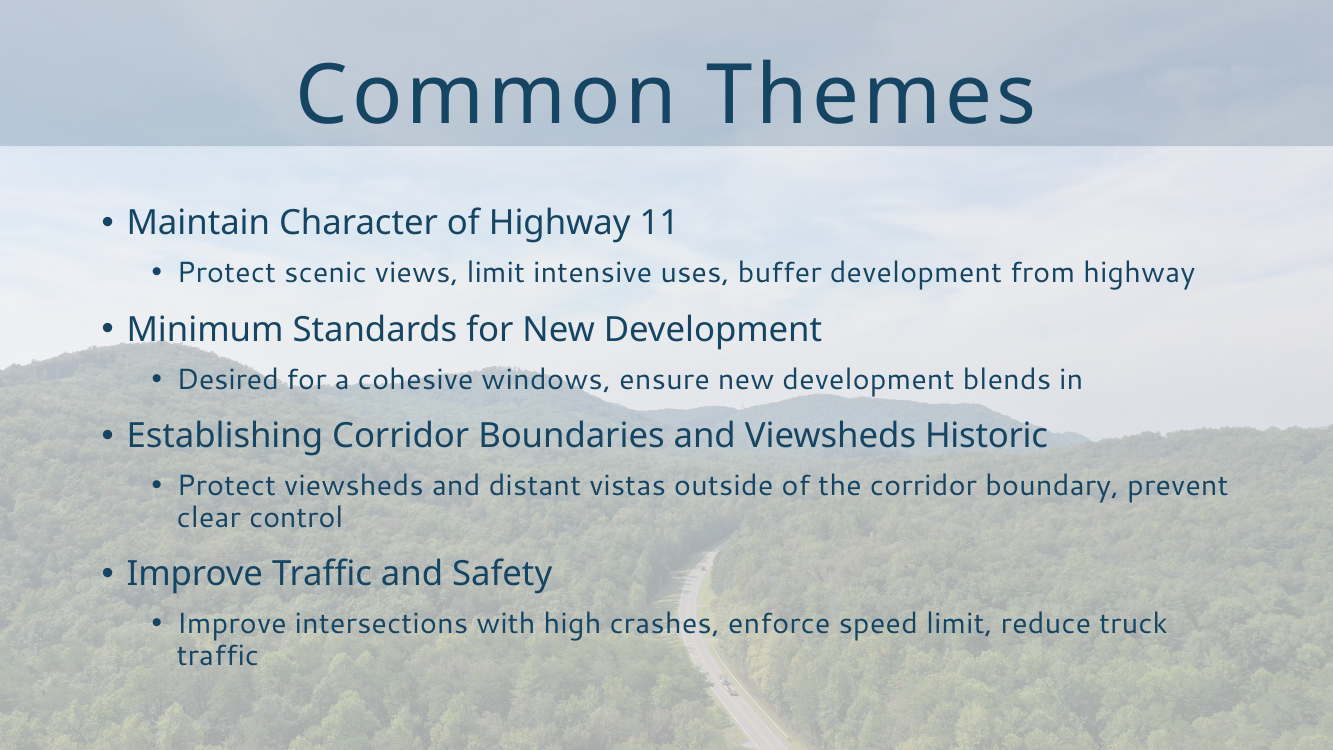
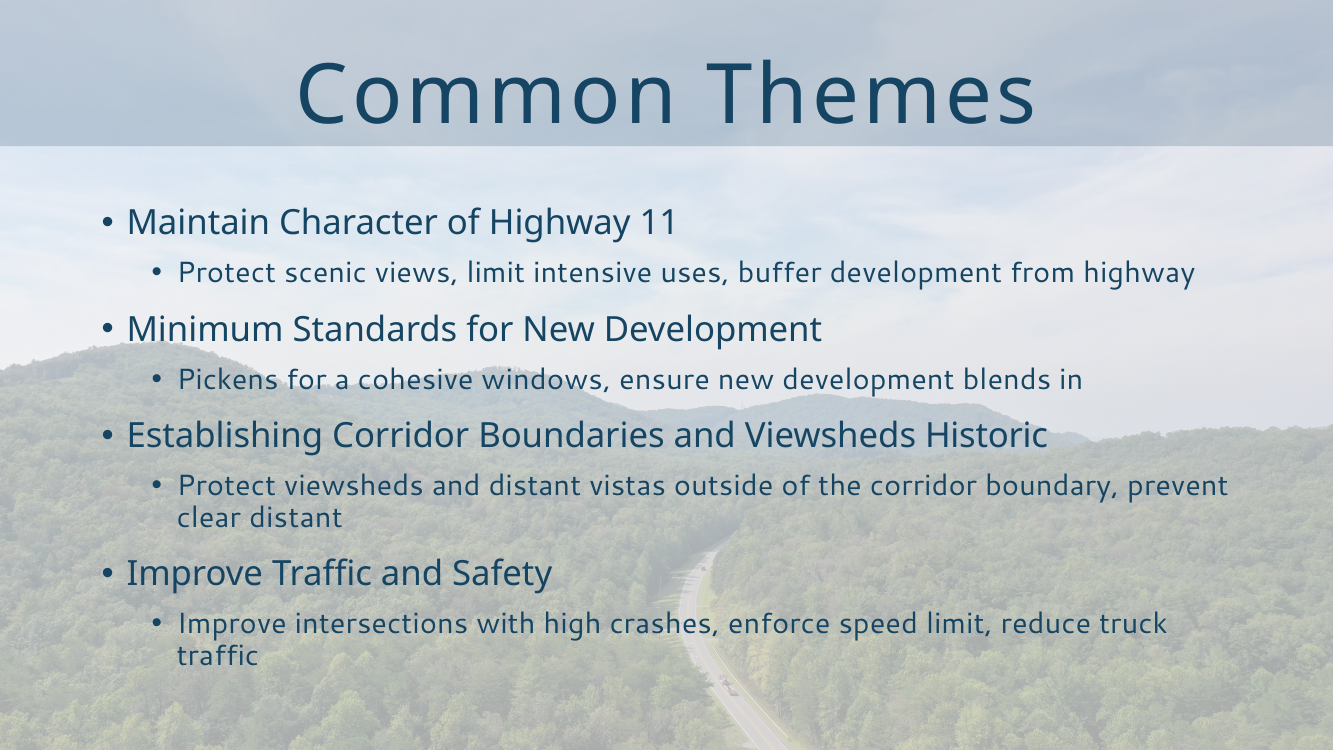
Desired: Desired -> Pickens
clear control: control -> distant
